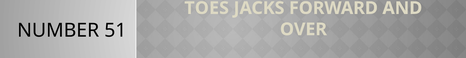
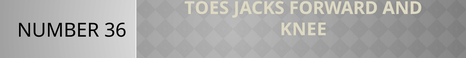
51: 51 -> 36
OVER: OVER -> KNEE
